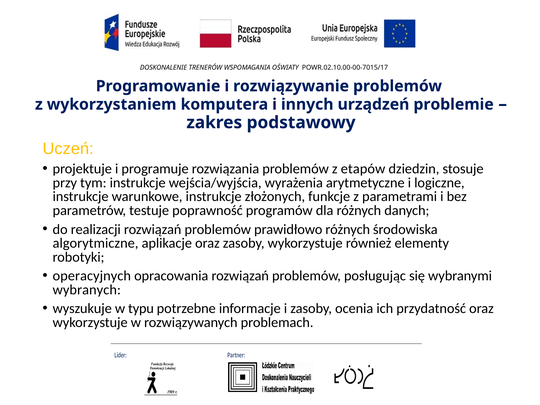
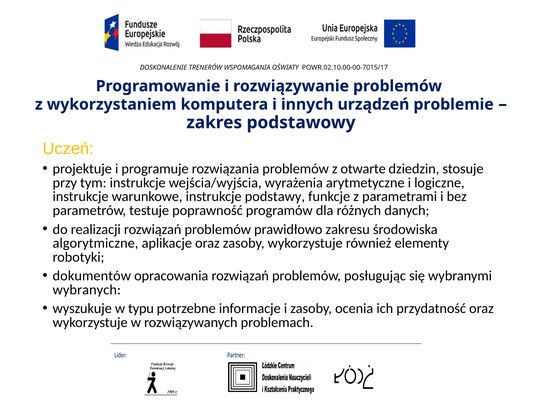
etapów: etapów -> otwarte
złożonych: złożonych -> podstawy
prawidłowo różnych: różnych -> zakresu
operacyjnych: operacyjnych -> dokumentów
